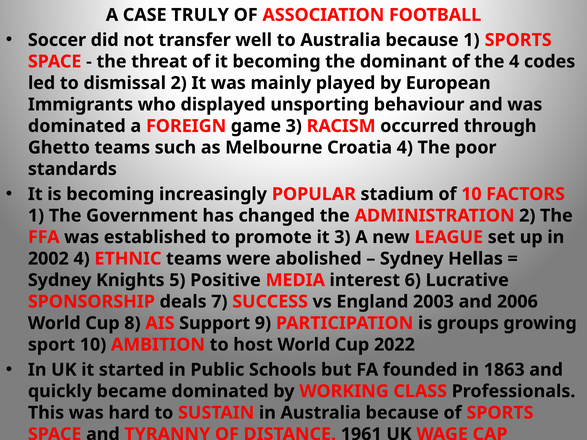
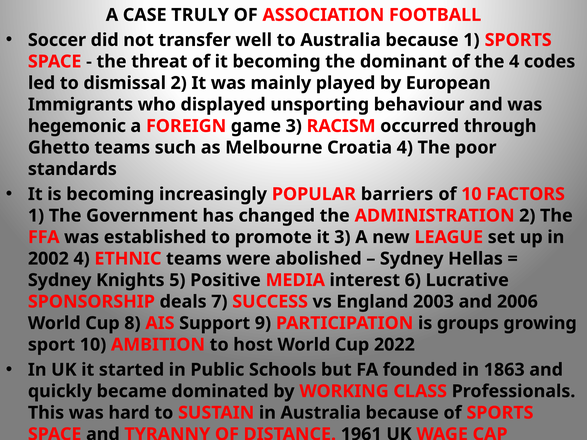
dominated at (77, 126): dominated -> hegemonic
stadium: stadium -> barriers
